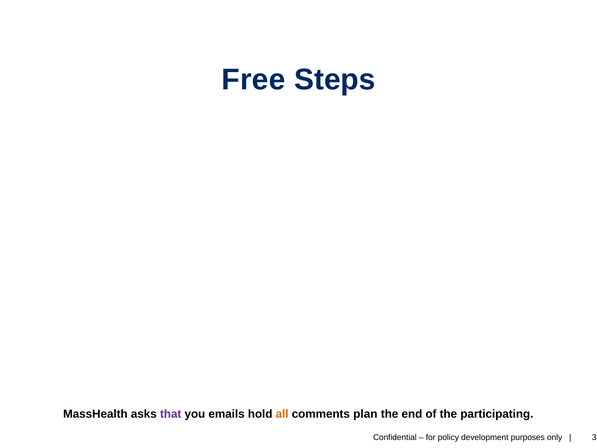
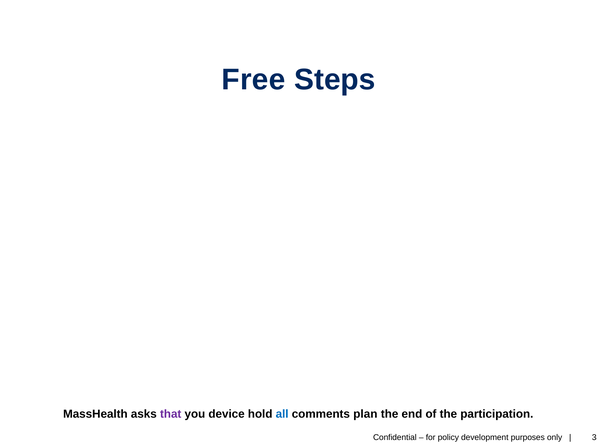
emails: emails -> device
all colour: orange -> blue
participating: participating -> participation
